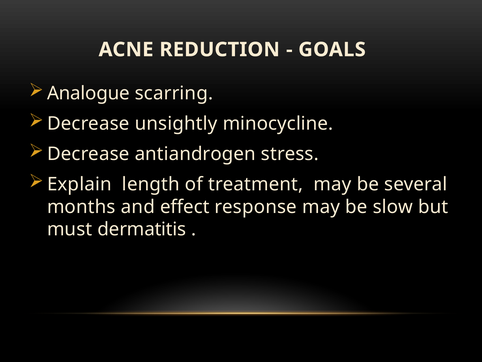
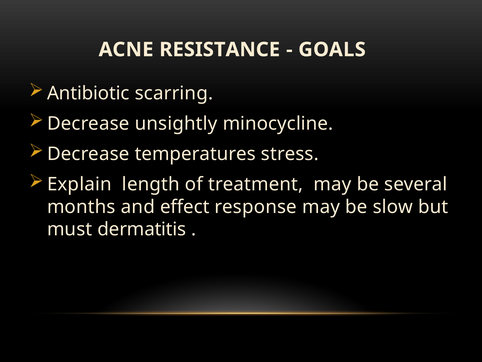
REDUCTION: REDUCTION -> RESISTANCE
Analogue: Analogue -> Antibiotic
antiandrogen: antiandrogen -> temperatures
